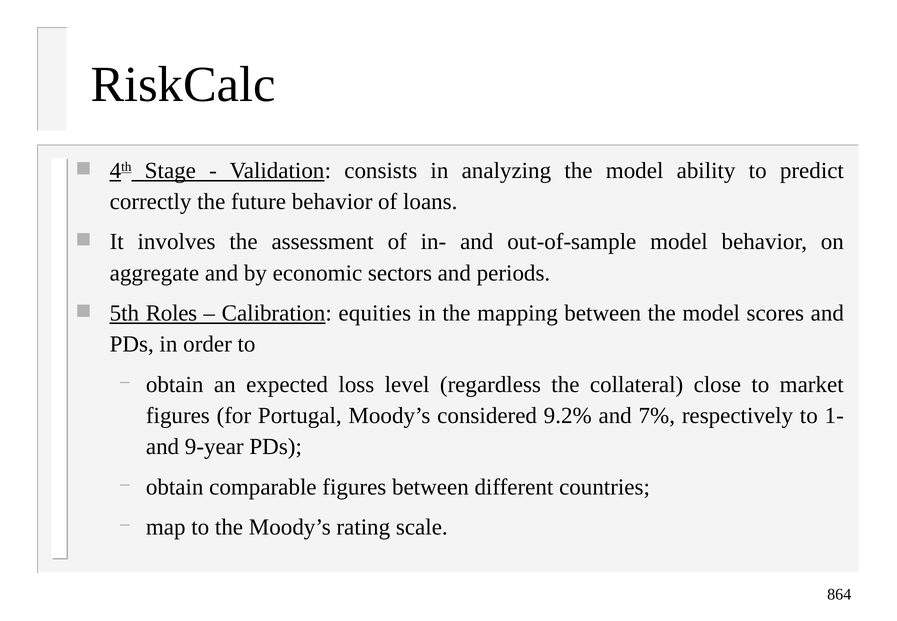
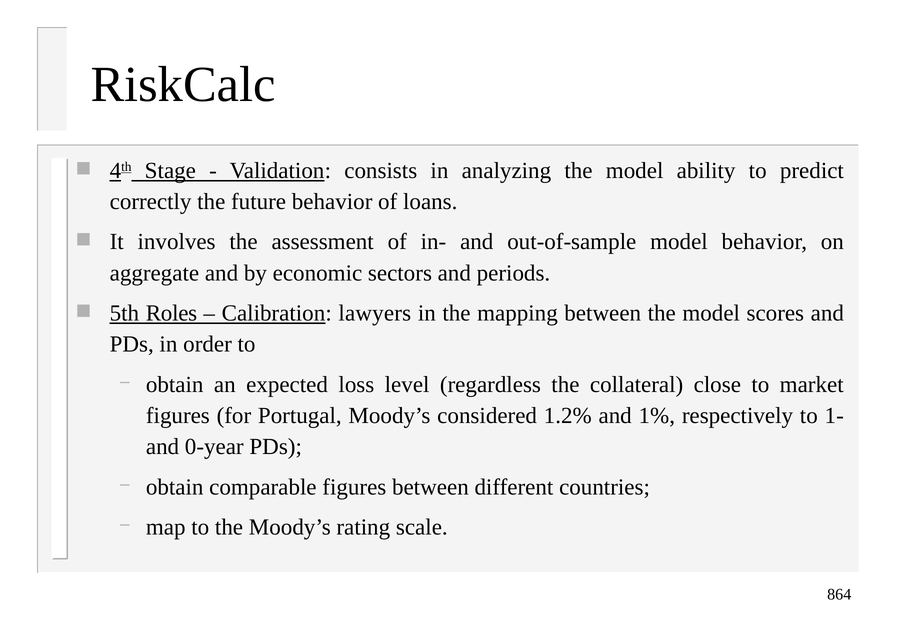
equities: equities -> lawyers
9.2%: 9.2% -> 1.2%
7%: 7% -> 1%
9-year: 9-year -> 0-year
